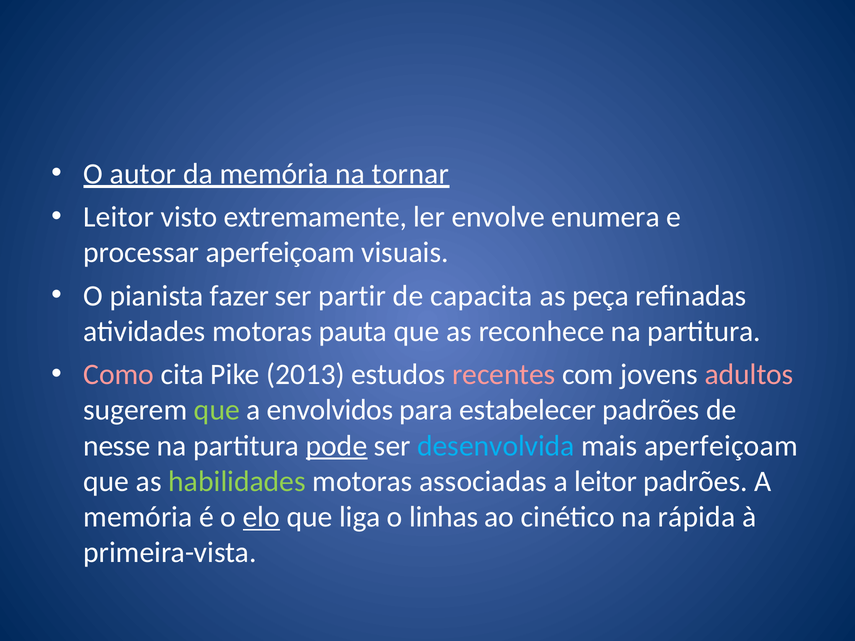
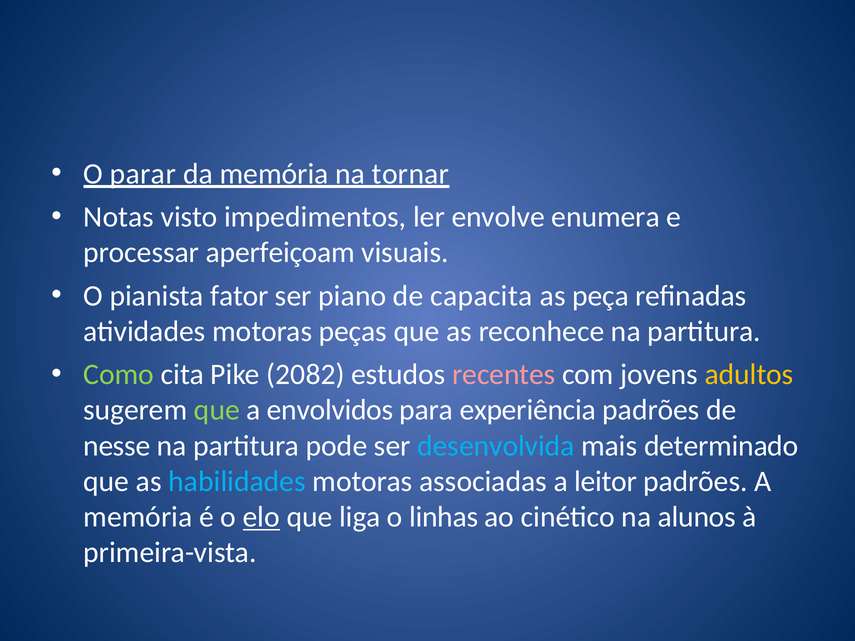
autor: autor -> parar
Leitor at (119, 217): Leitor -> Notas
extremamente: extremamente -> impedimentos
fazer: fazer -> fator
partir: partir -> piano
pauta: pauta -> peças
Como colour: pink -> light green
2013: 2013 -> 2082
adultos colour: pink -> yellow
estabelecer: estabelecer -> experiência
pode underline: present -> none
mais aperfeiçoam: aperfeiçoam -> determinado
habilidades colour: light green -> light blue
rápida: rápida -> alunos
